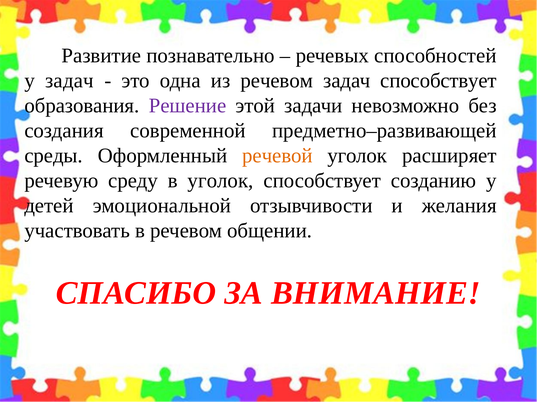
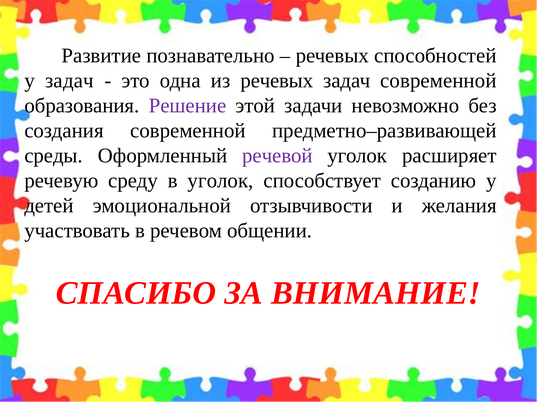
из речевом: речевом -> речевых
задач способствует: способствует -> современной
речевой colour: orange -> purple
